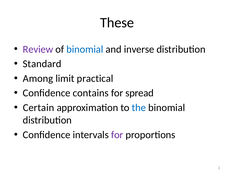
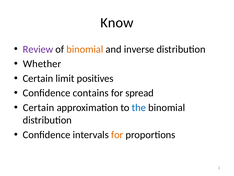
These: These -> Know
binomial at (85, 49) colour: blue -> orange
Standard: Standard -> Whether
Among at (38, 78): Among -> Certain
practical: practical -> positives
for at (117, 134) colour: purple -> orange
